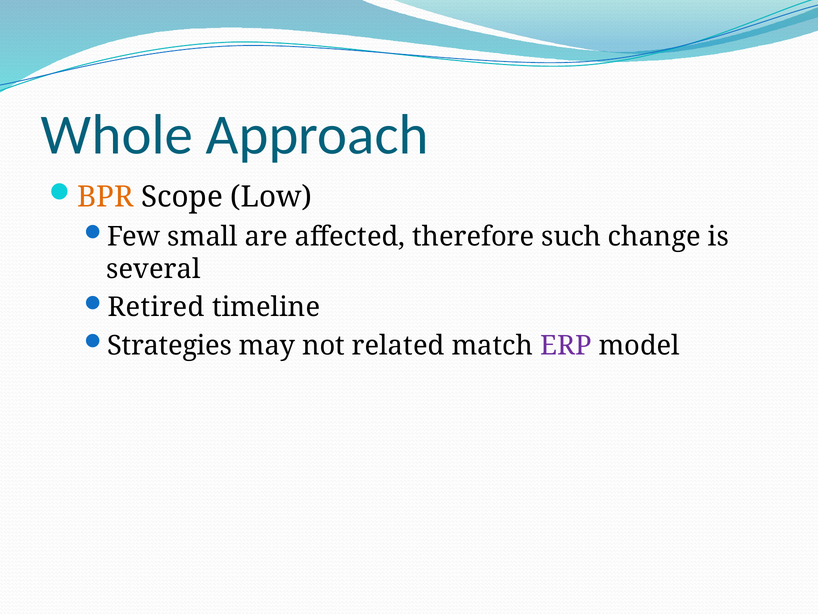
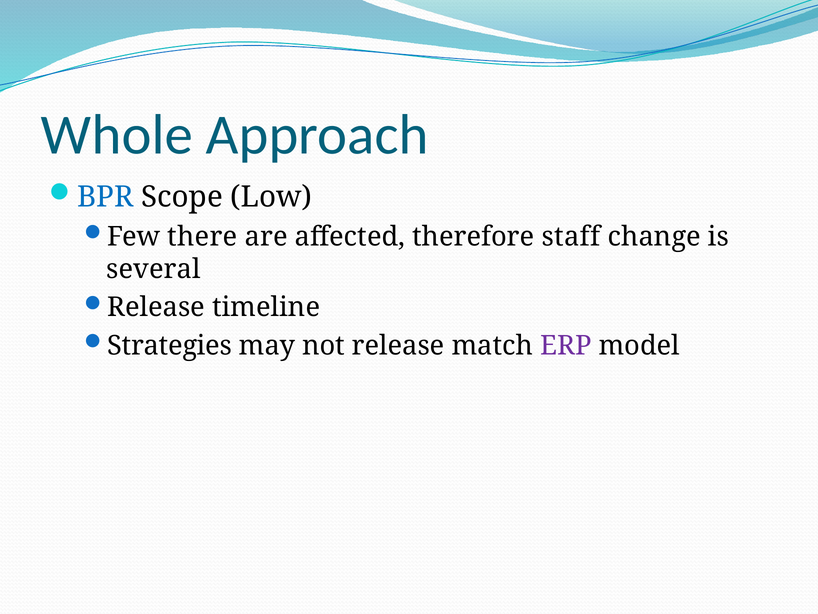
BPR colour: orange -> blue
small: small -> there
such: such -> staff
Retired at (156, 307): Retired -> Release
not related: related -> release
